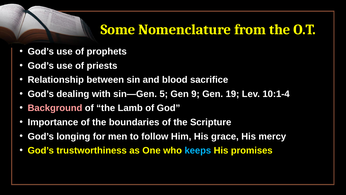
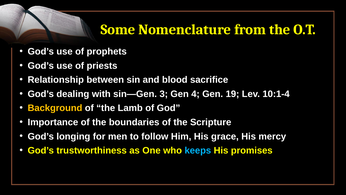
5: 5 -> 3
9: 9 -> 4
Background colour: pink -> yellow
